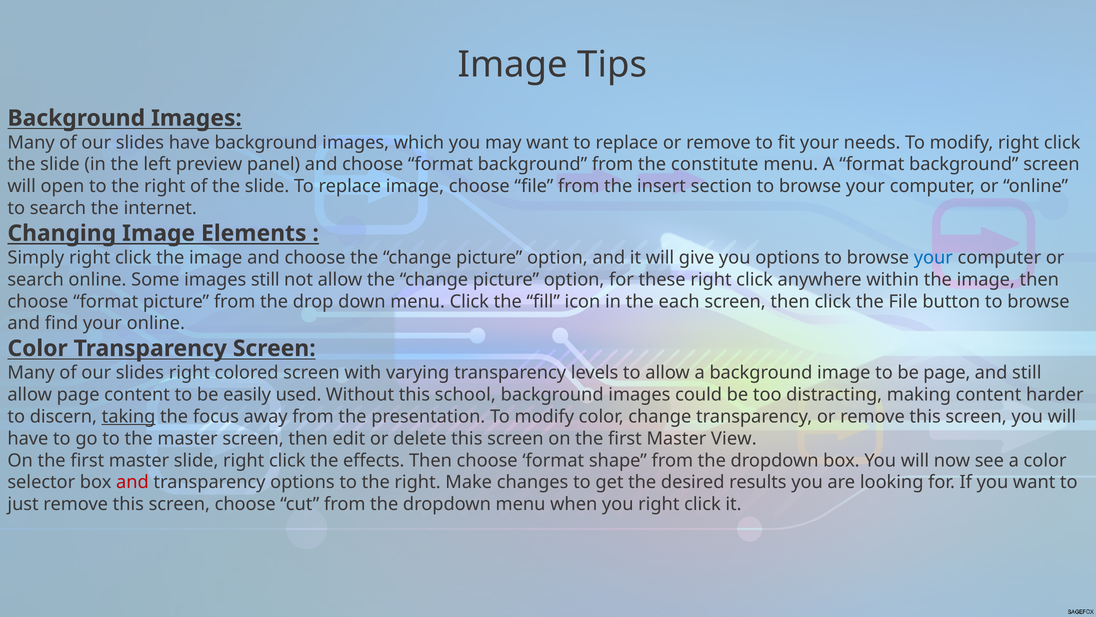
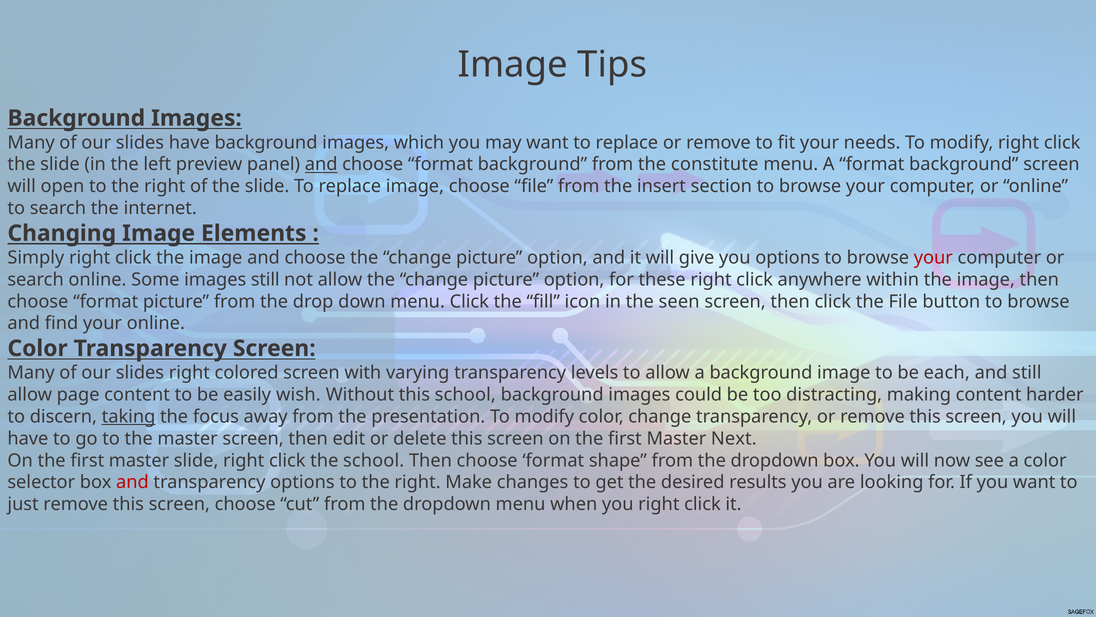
and at (321, 164) underline: none -> present
your at (933, 257) colour: blue -> red
each: each -> seen
be page: page -> each
used: used -> wish
View: View -> Next
the effects: effects -> school
